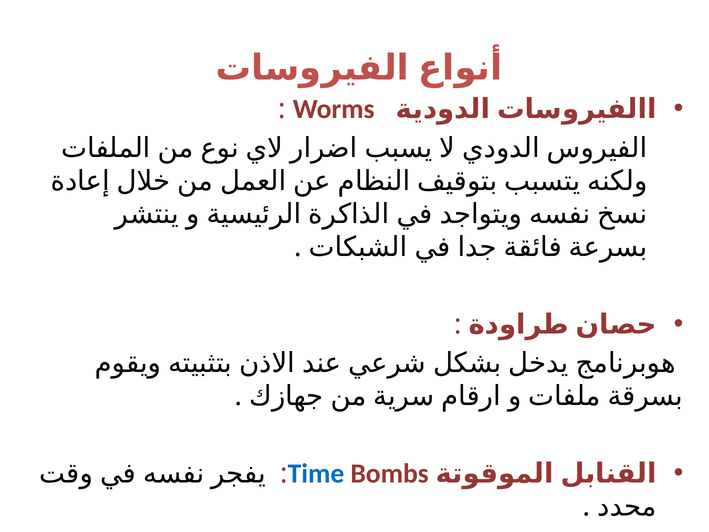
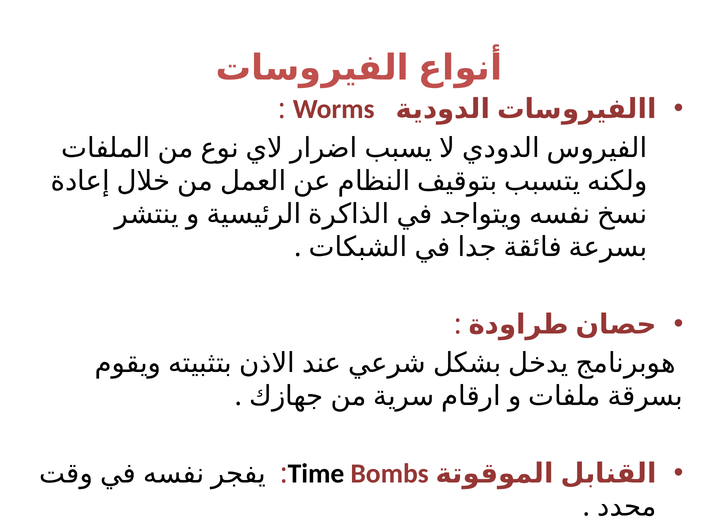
Time colour: blue -> black
